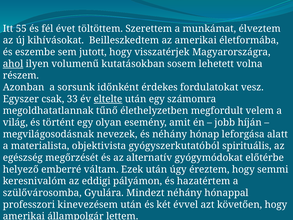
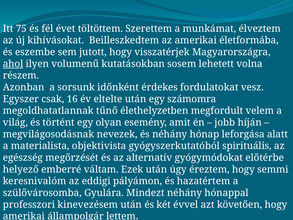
55: 55 -> 75
33: 33 -> 16
eltelte underline: present -> none
